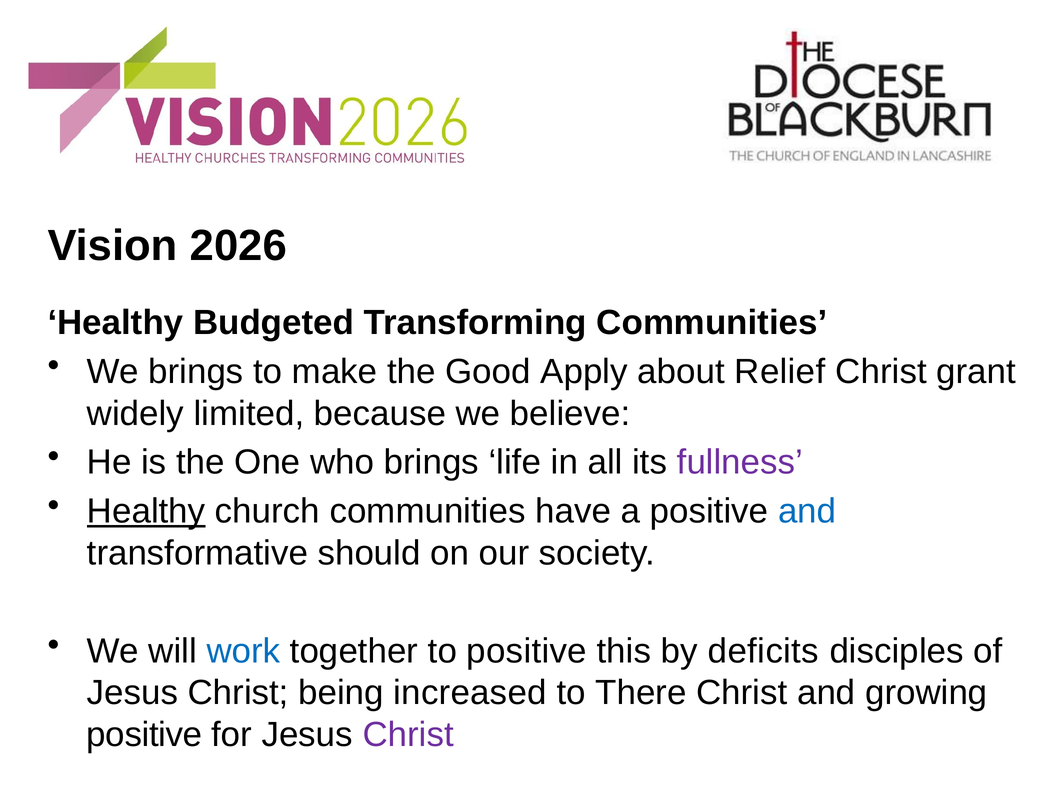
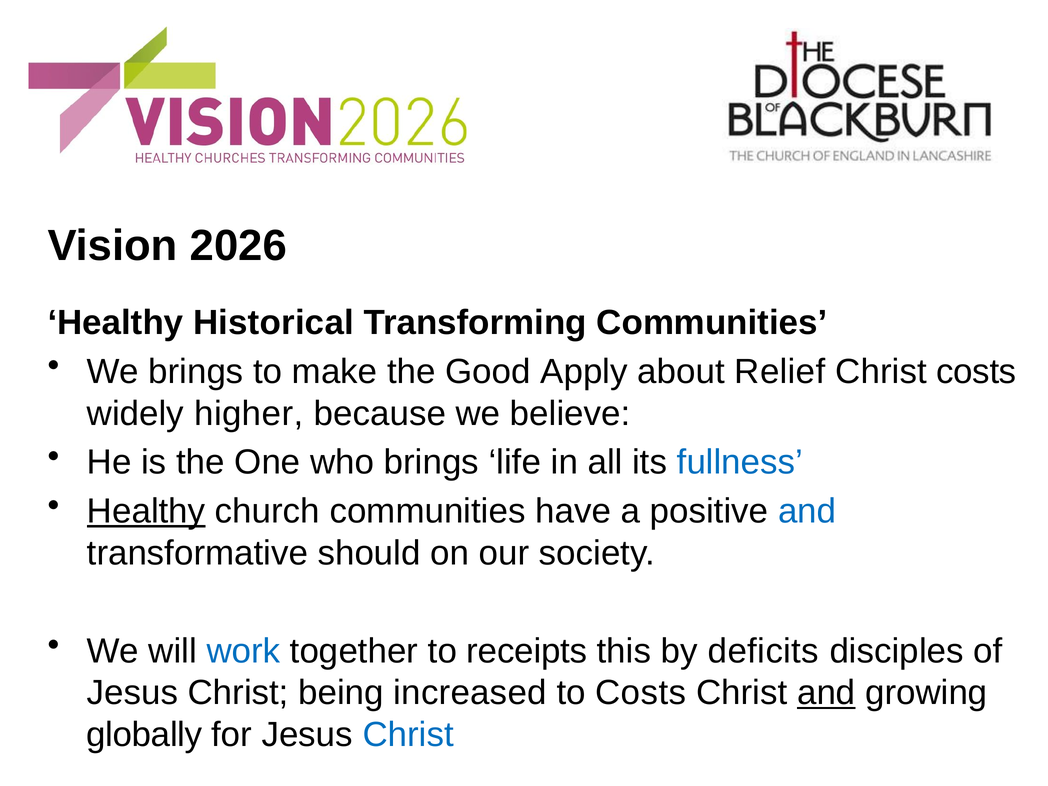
Budgeted: Budgeted -> Historical
Christ grant: grant -> costs
limited: limited -> higher
fullness colour: purple -> blue
to positive: positive -> receipts
to There: There -> Costs
and at (826, 693) underline: none -> present
positive at (144, 735): positive -> globally
Christ at (408, 735) colour: purple -> blue
